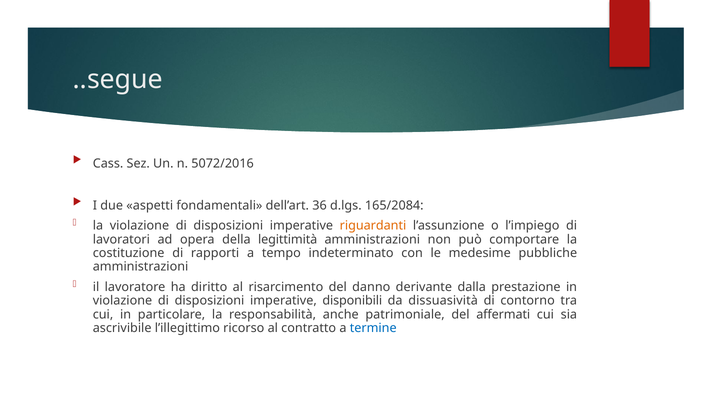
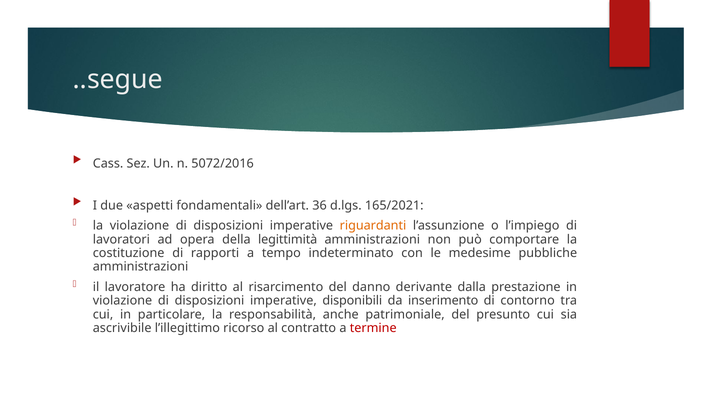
165/2084: 165/2084 -> 165/2021
dissuasività: dissuasività -> inserimento
affermati: affermati -> presunto
termine colour: blue -> red
